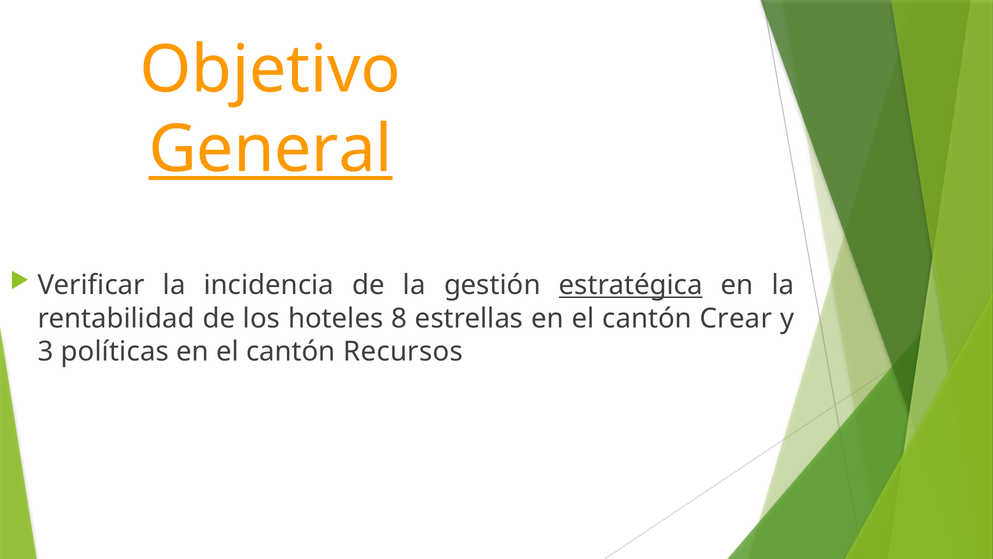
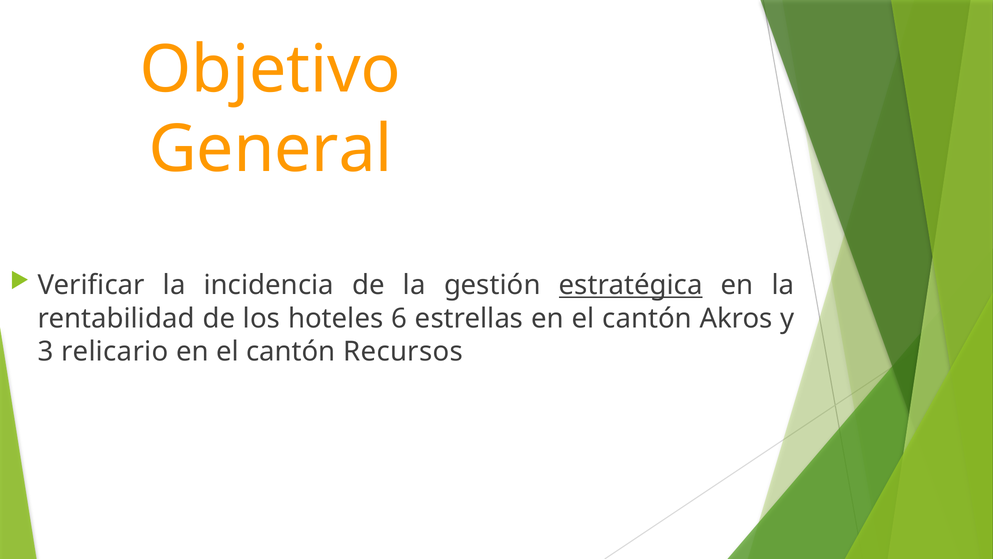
General underline: present -> none
hoteles 8: 8 -> 6
Crear: Crear -> Akros
políticas: políticas -> relicario
